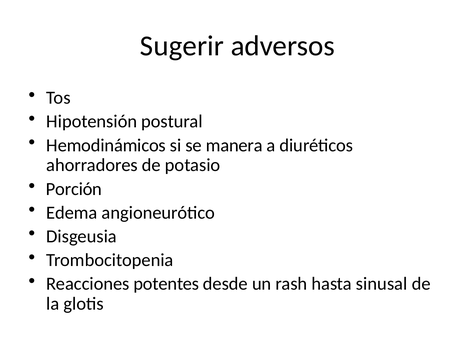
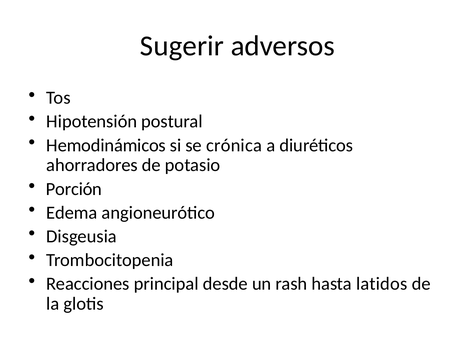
manera: manera -> crónica
potentes: potentes -> principal
sinusal: sinusal -> latidos
